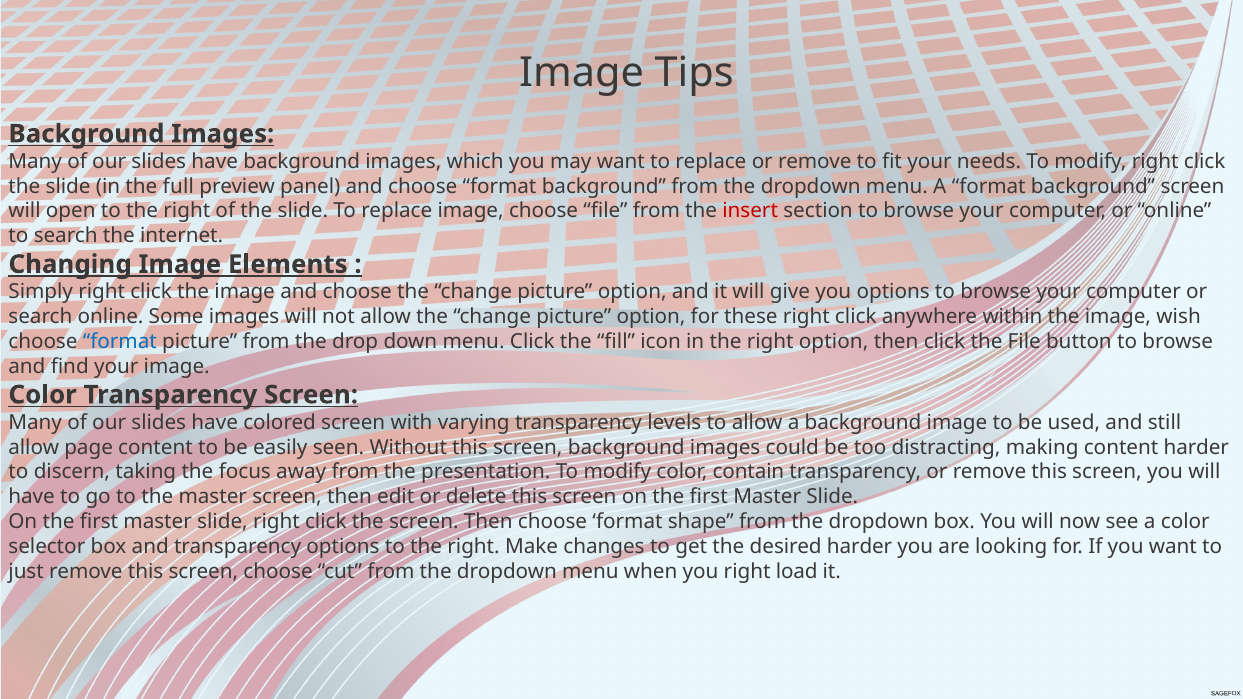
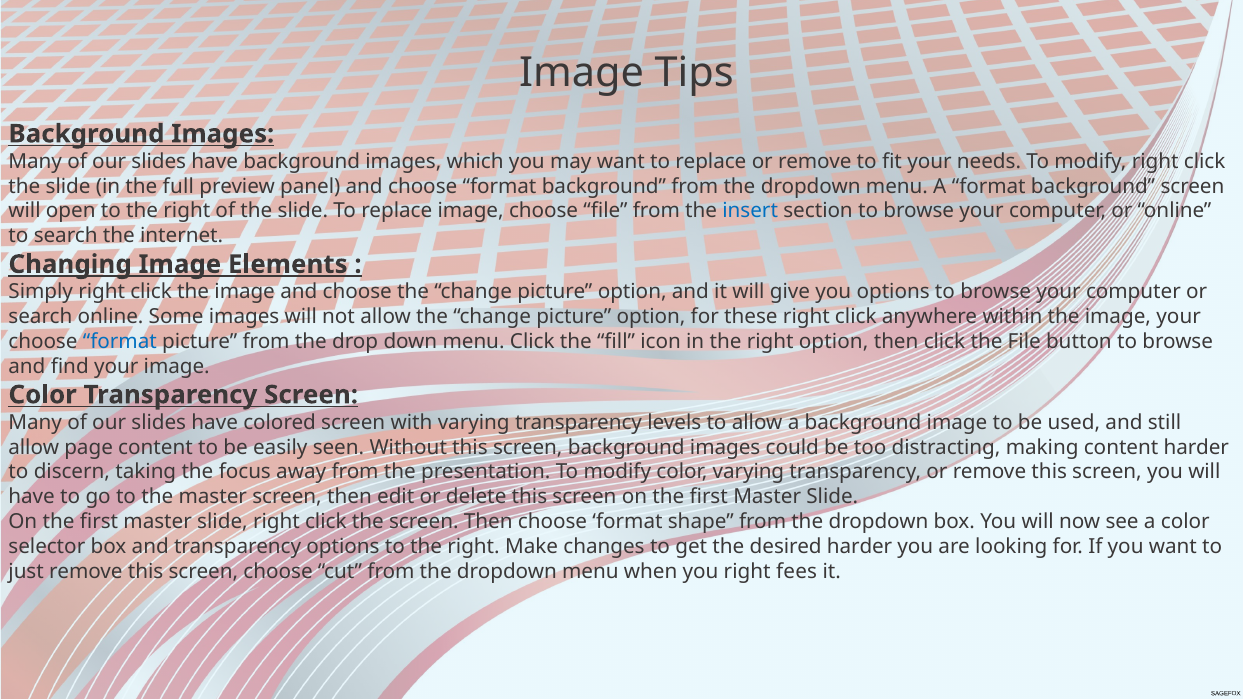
insert colour: red -> blue
image wish: wish -> your
color contain: contain -> varying
load: load -> fees
